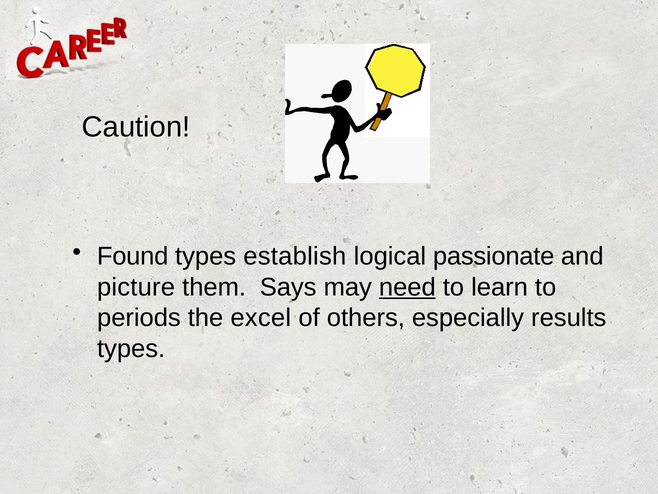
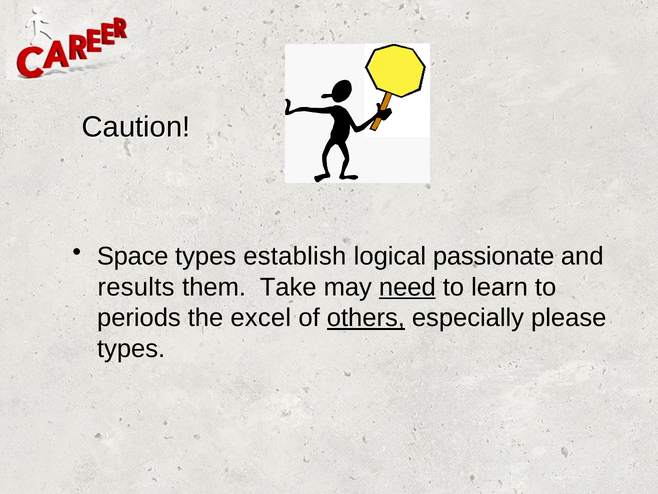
Found: Found -> Space
picture: picture -> results
Says: Says -> Take
others underline: none -> present
results: results -> please
